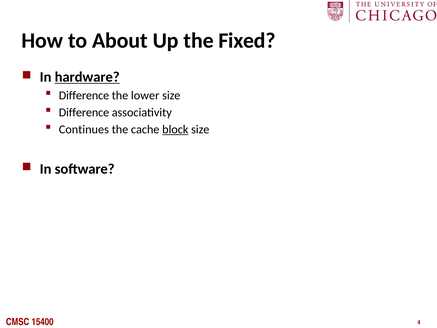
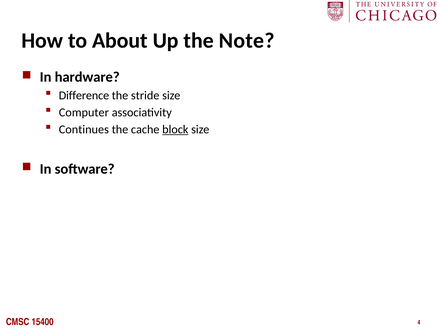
Fixed: Fixed -> Note
hardware underline: present -> none
lower: lower -> stride
Difference at (84, 112): Difference -> Computer
